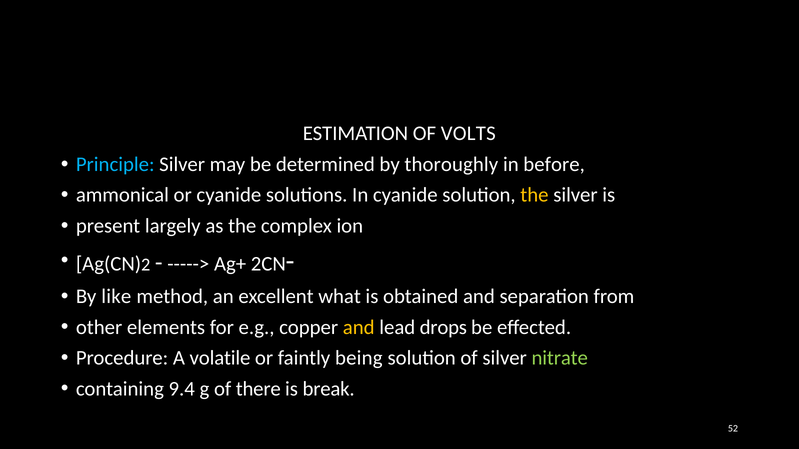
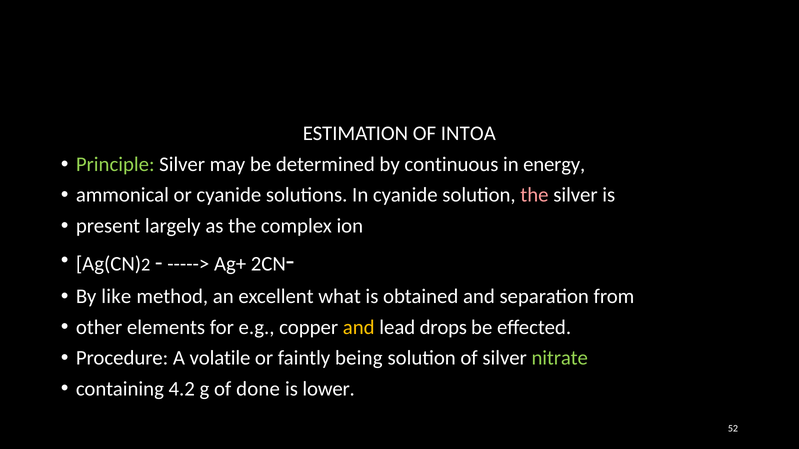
VOLTS: VOLTS -> INTOA
Principle colour: light blue -> light green
thoroughly: thoroughly -> continuous
before: before -> energy
the at (534, 195) colour: yellow -> pink
9.4: 9.4 -> 4.2
there: there -> done
break: break -> lower
